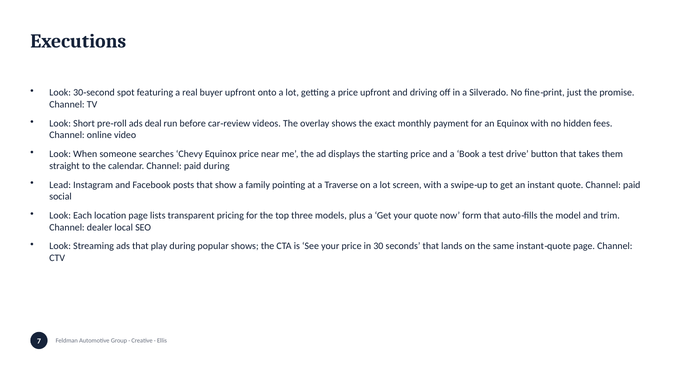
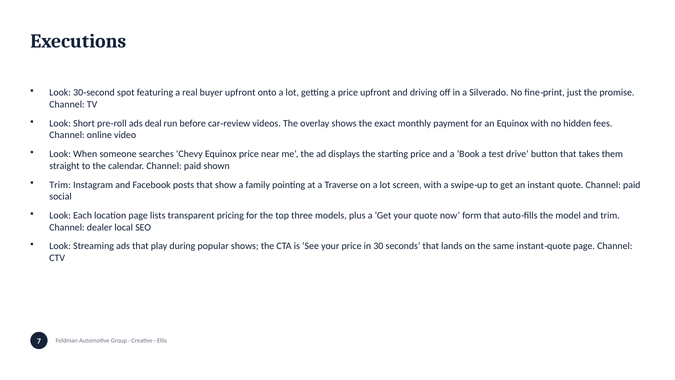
paid during: during -> shown
Lead at (60, 185): Lead -> Trim
